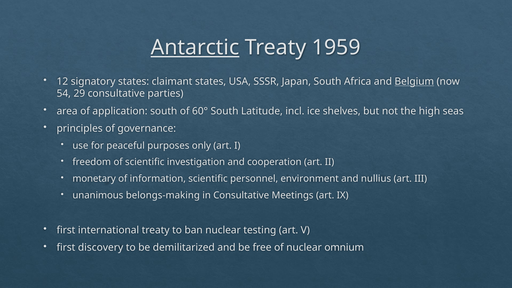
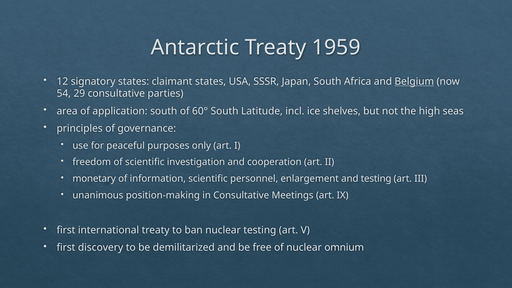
Antarctic underline: present -> none
environment: environment -> enlargement
and nullius: nullius -> testing
belongs-making: belongs-making -> position-making
